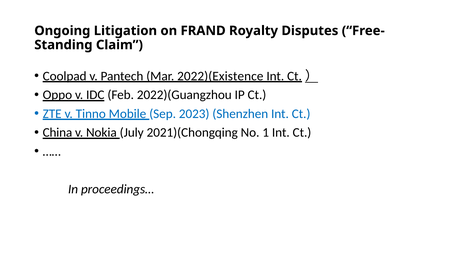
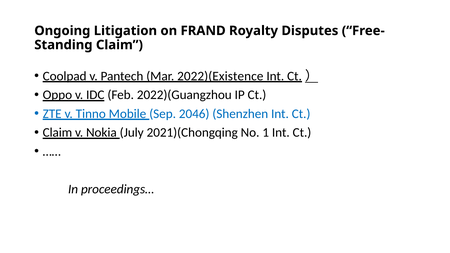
2023: 2023 -> 2046
China at (57, 133): China -> Claim
